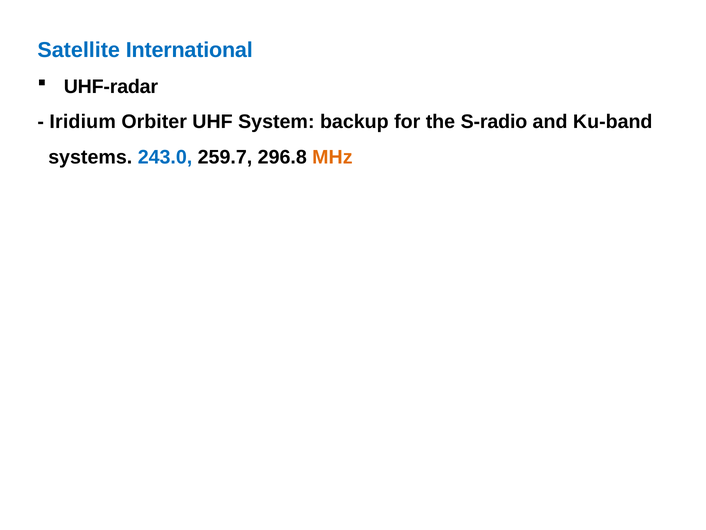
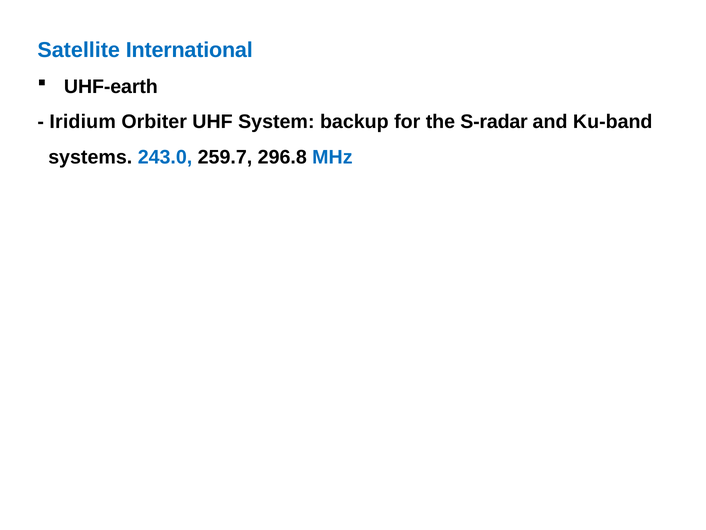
UHF-radar: UHF-radar -> UHF-earth
S-radio: S-radio -> S-radar
MHz colour: orange -> blue
